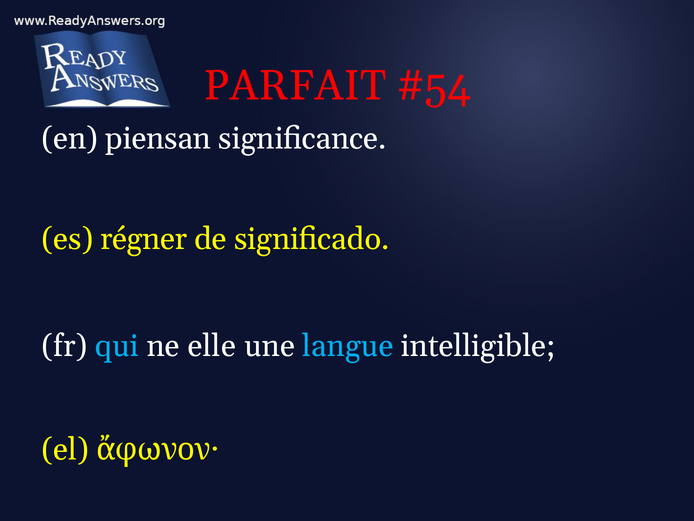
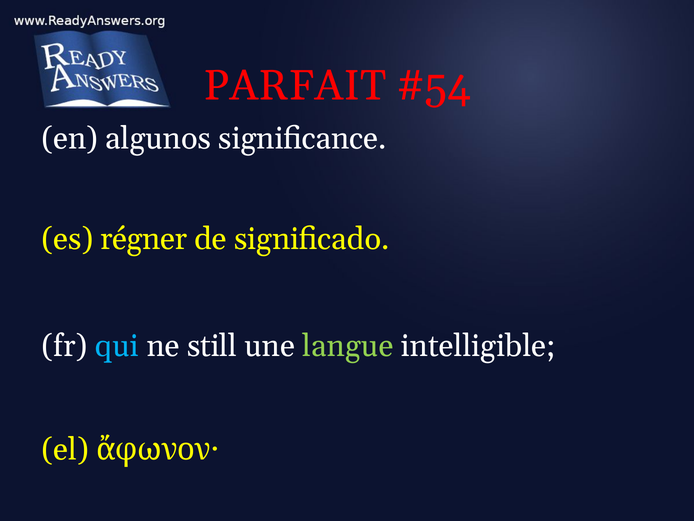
piensan: piensan -> algunos
elle: elle -> still
langue colour: light blue -> light green
